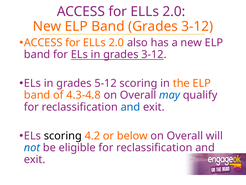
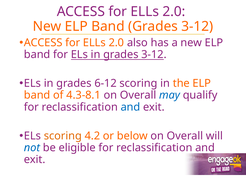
5-12: 5-12 -> 6-12
4.3-4.8: 4.3-4.8 -> 4.3-8.1
scoring at (63, 135) colour: black -> orange
